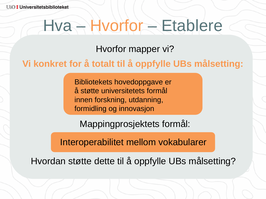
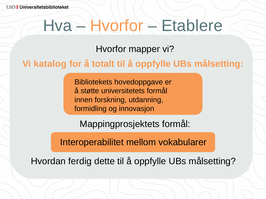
konkret: konkret -> katalog
Hvordan støtte: støtte -> ferdig
